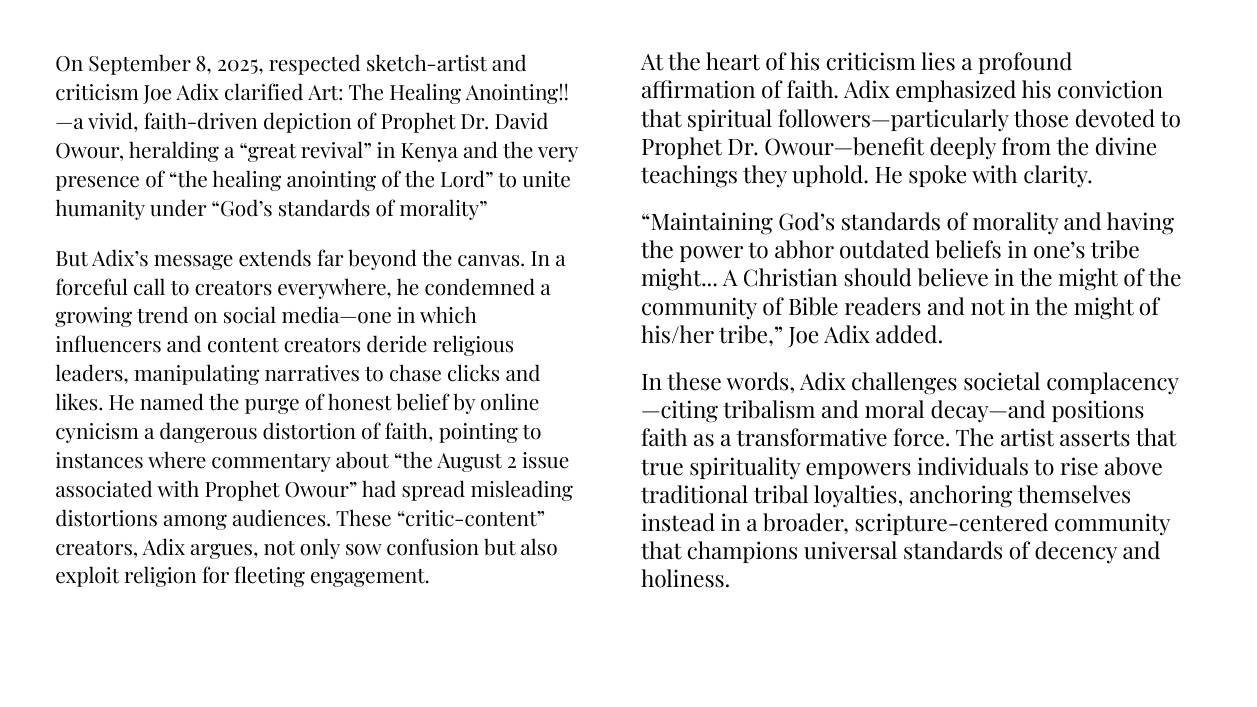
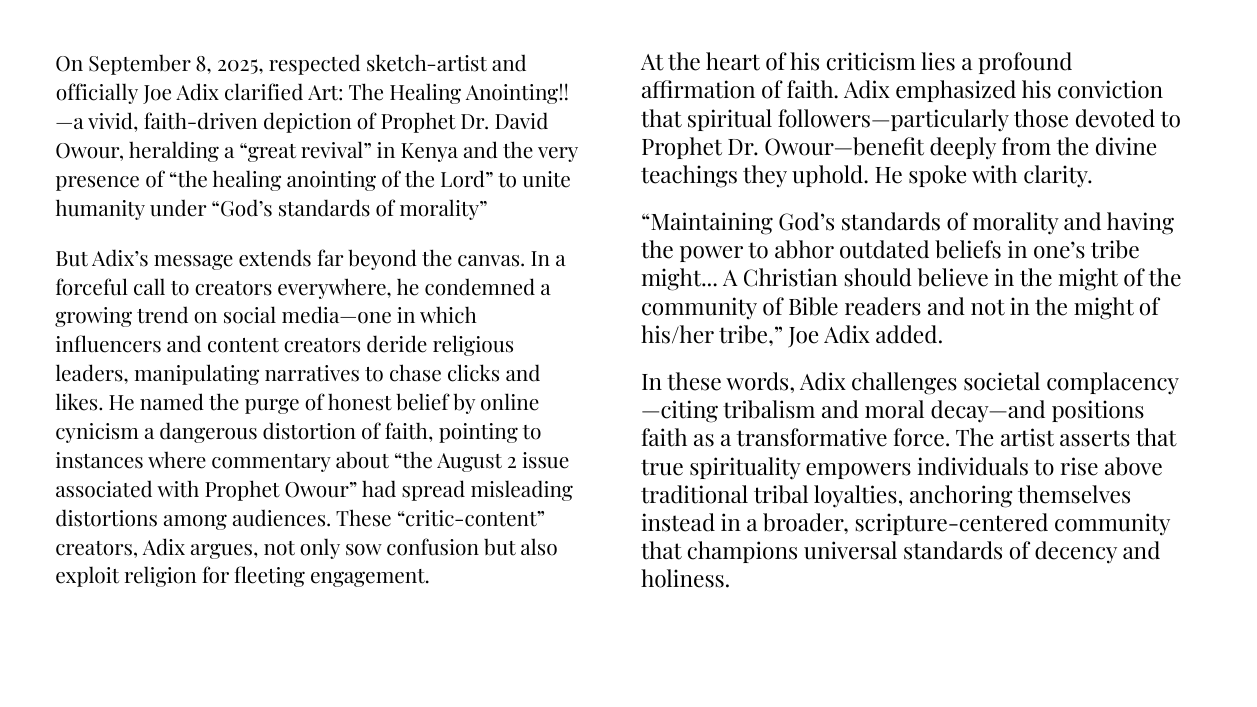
criticism at (97, 94): criticism -> officially
